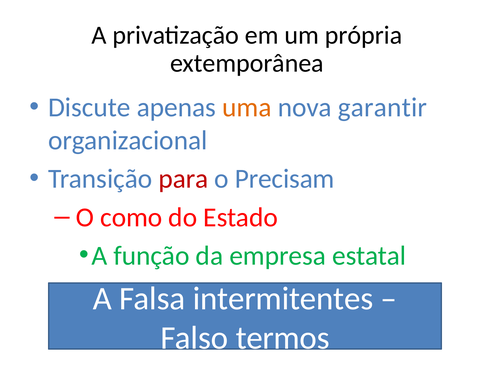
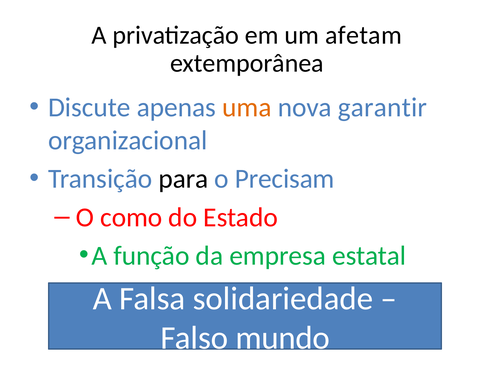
própria: própria -> afetam
para colour: red -> black
intermitentes: intermitentes -> solidariedade
termos: termos -> mundo
